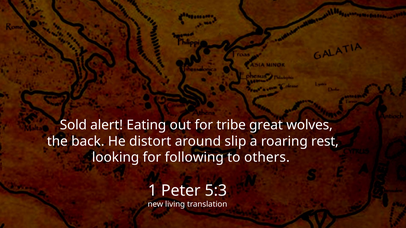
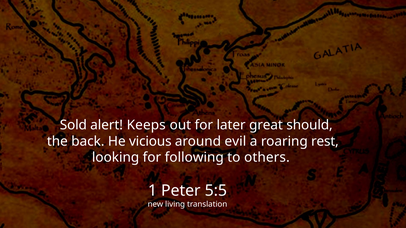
Eating: Eating -> Keeps
tribe: tribe -> later
wolves: wolves -> should
distort: distort -> vicious
slip: slip -> evil
5:3: 5:3 -> 5:5
